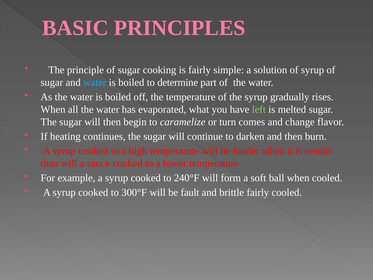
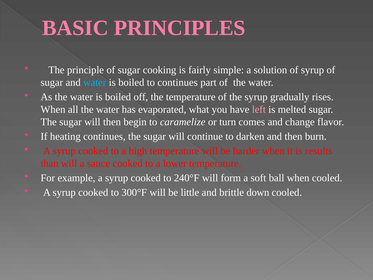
to determine: determine -> continues
left colour: light green -> pink
fault: fault -> little
brittle fairly: fairly -> down
